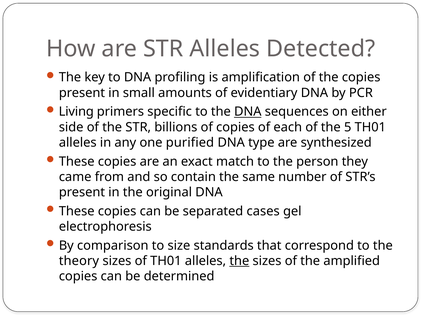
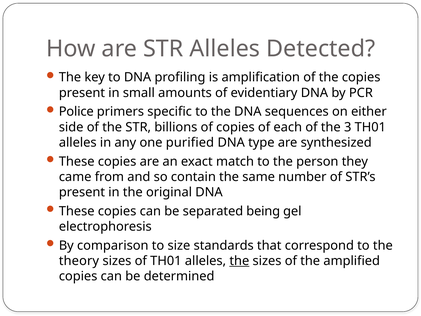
Living: Living -> Police
DNA at (248, 112) underline: present -> none
5: 5 -> 3
cases: cases -> being
